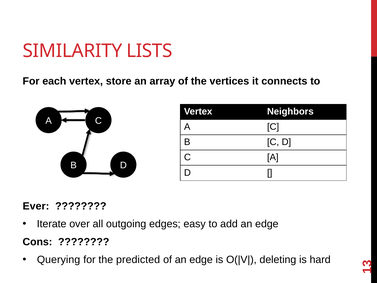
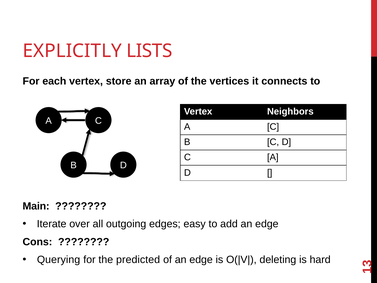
SIMILARITY: SIMILARITY -> EXPLICITLY
Ever: Ever -> Main
